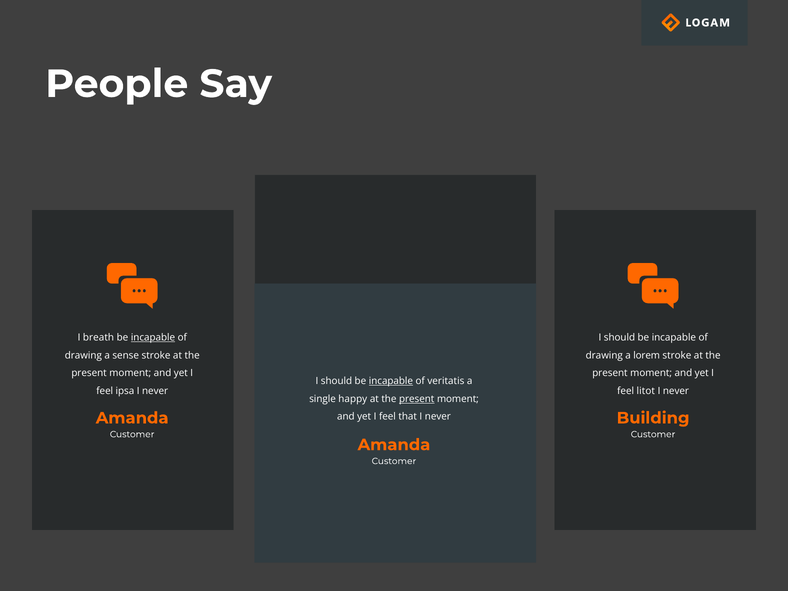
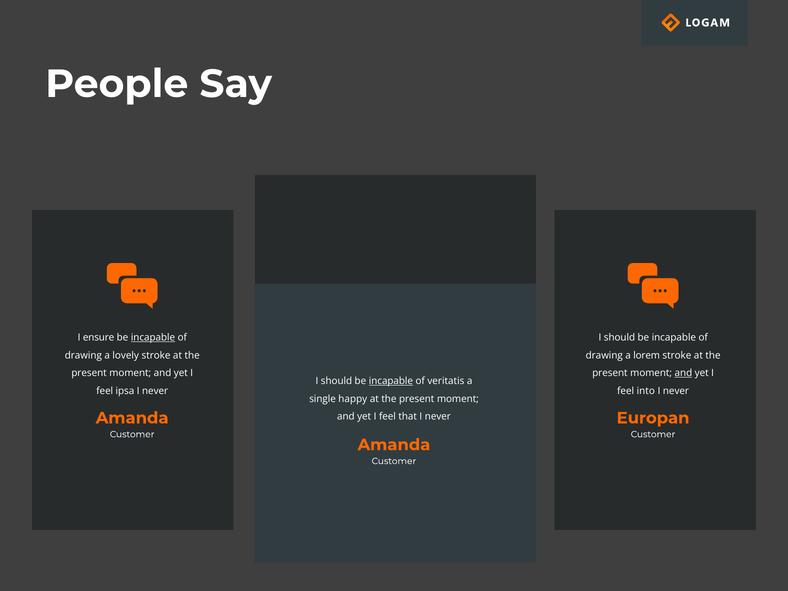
breath: breath -> ensure
sense: sense -> lovely
and at (683, 373) underline: none -> present
litot: litot -> into
present at (417, 399) underline: present -> none
Building: Building -> Europan
